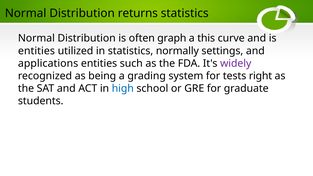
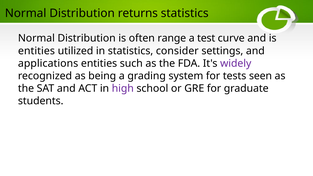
graph: graph -> range
this: this -> test
normally: normally -> consider
right: right -> seen
high colour: blue -> purple
